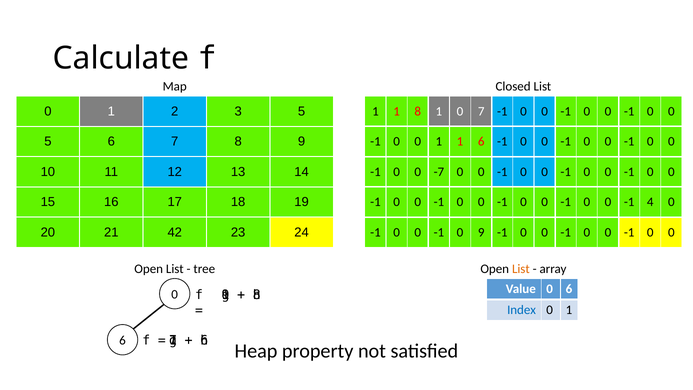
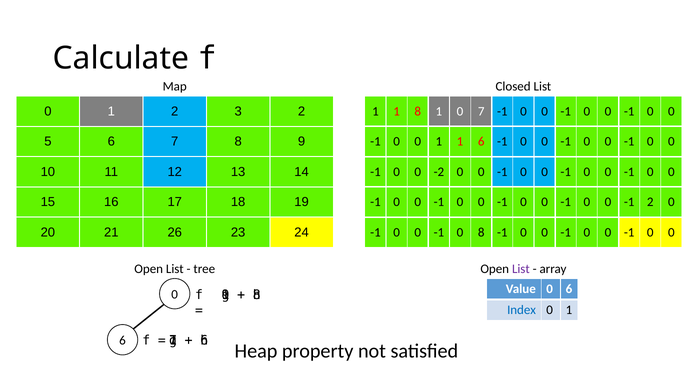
3 5: 5 -> 2
-7: -7 -> -2
-1 4: 4 -> 2
42: 42 -> 26
0 9: 9 -> 8
List at (521, 269) colour: orange -> purple
